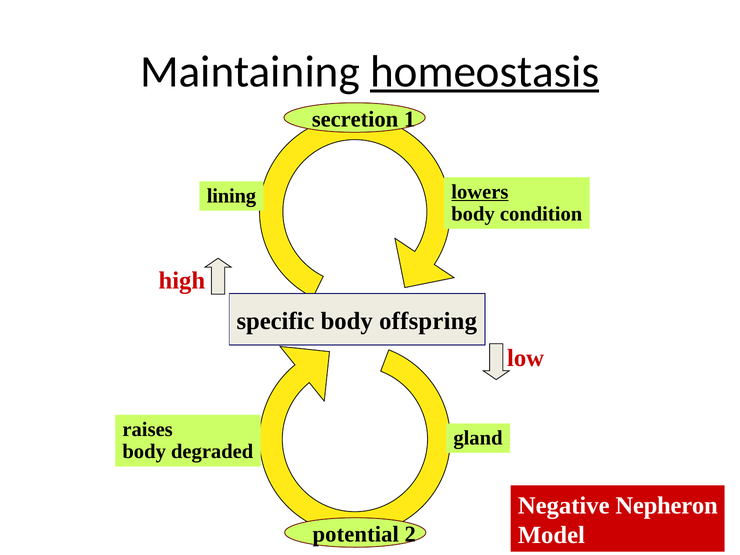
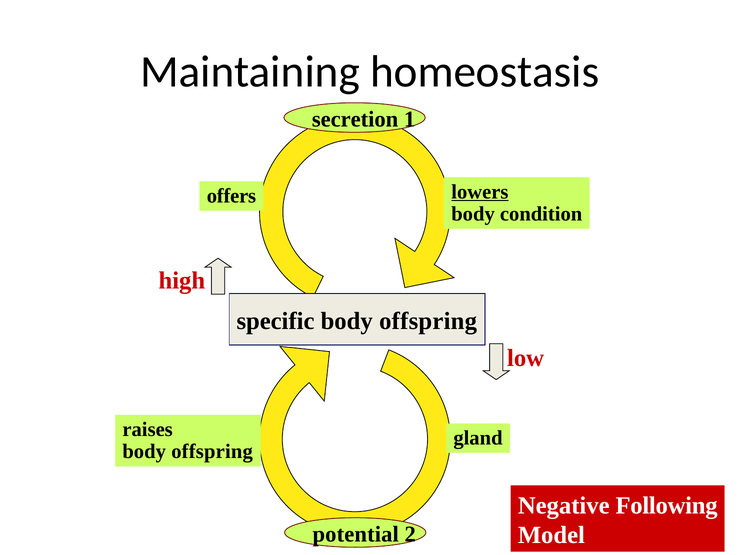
homeostasis underline: present -> none
lining: lining -> offers
degraded at (212, 452): degraded -> offspring
Nepheron: Nepheron -> Following
